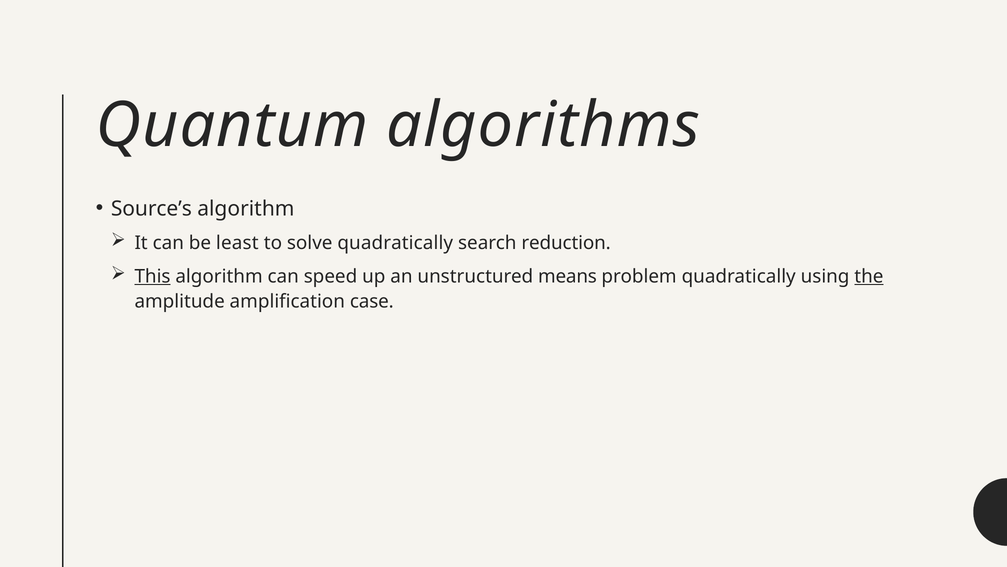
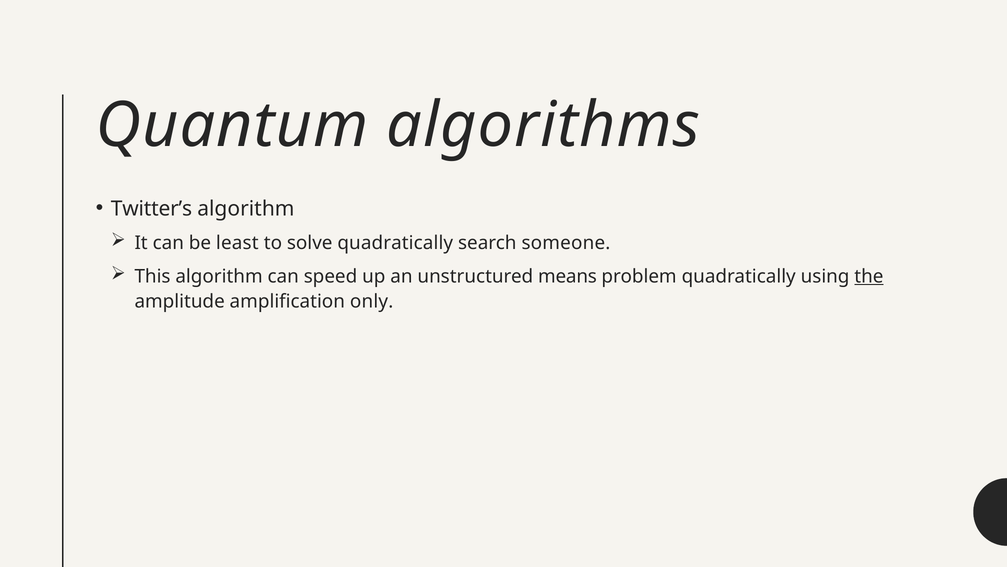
Source’s: Source’s -> Twitter’s
reduction: reduction -> someone
This underline: present -> none
case: case -> only
